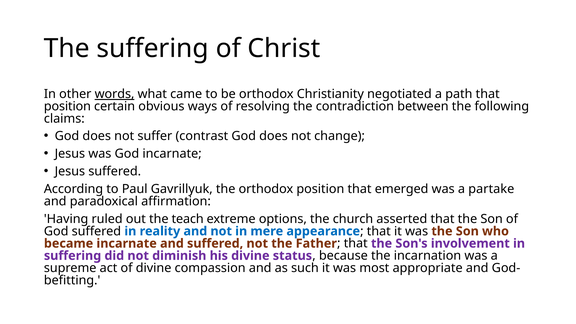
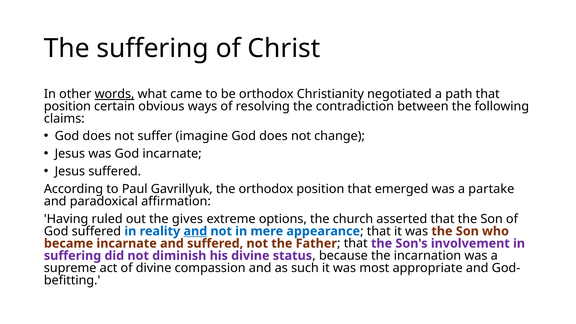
contrast: contrast -> imagine
teach: teach -> gives
and at (195, 231) underline: none -> present
